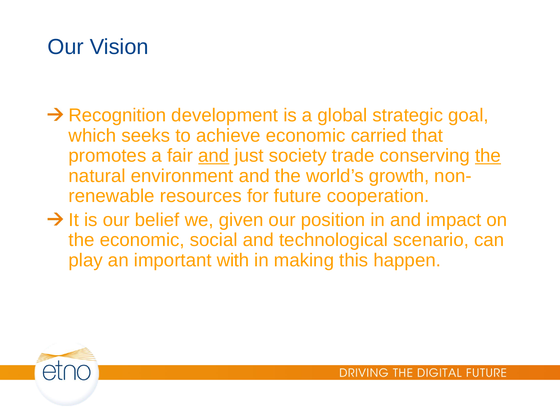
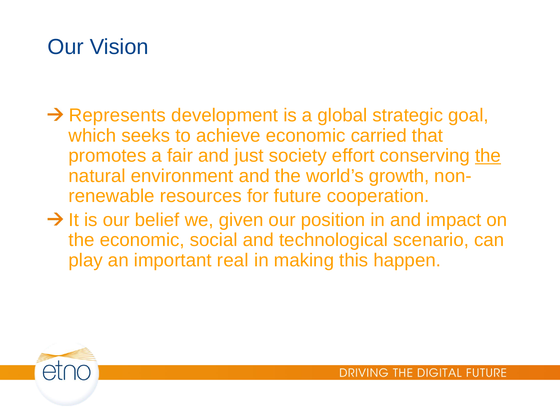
Recognition: Recognition -> Represents
and at (214, 156) underline: present -> none
trade: trade -> effort
with: with -> real
